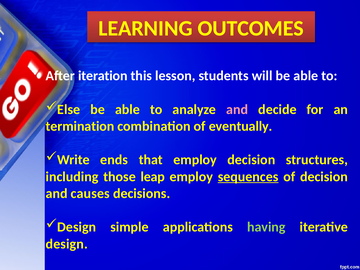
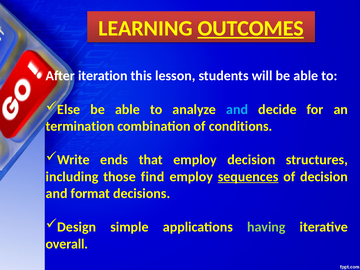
OUTCOMES underline: none -> present
and at (237, 109) colour: pink -> light blue
eventually: eventually -> conditions
leap: leap -> find
causes: causes -> format
design at (67, 244): design -> overall
